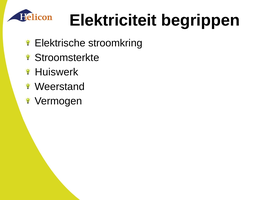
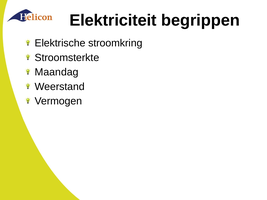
Huiswerk: Huiswerk -> Maandag
